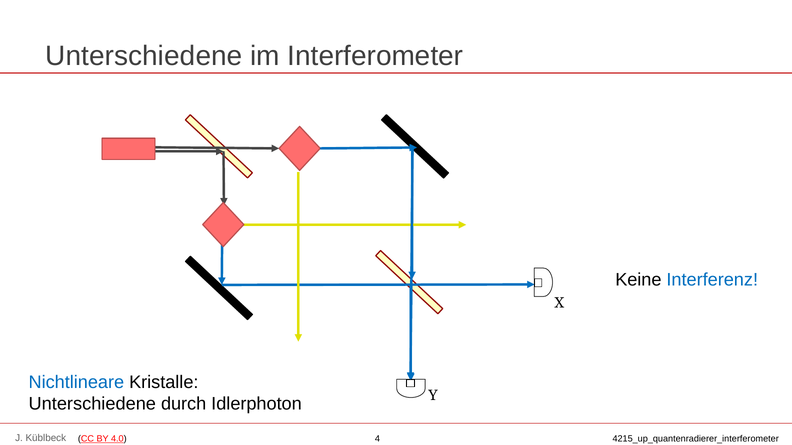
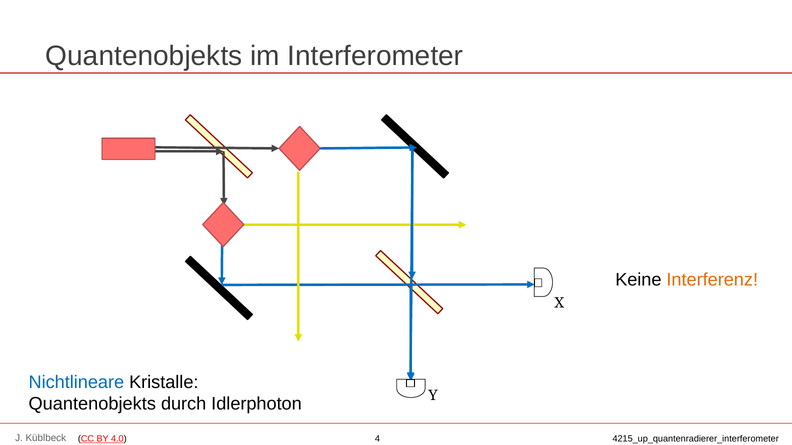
Unterschiedene at (144, 56): Unterschiedene -> Quantenobjekts
Interferenz colour: blue -> orange
Unterschiedene at (92, 404): Unterschiedene -> Quantenobjekts
